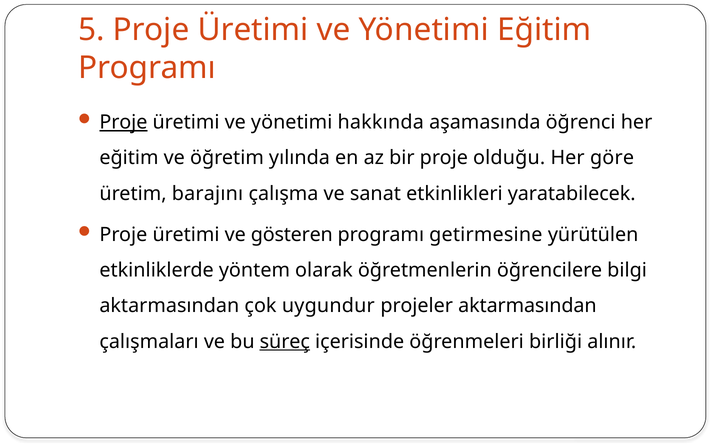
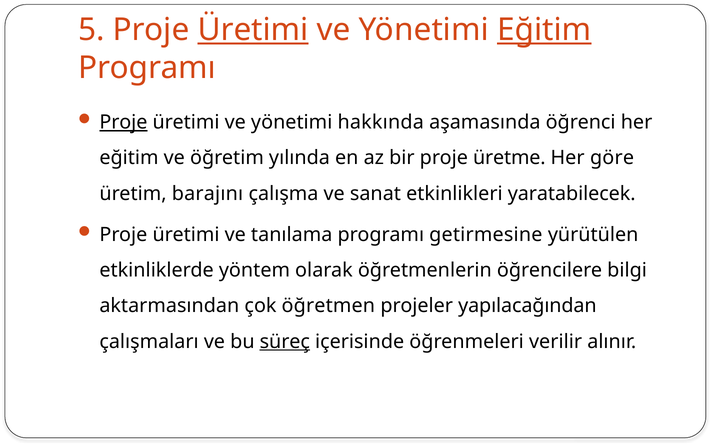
Üretimi at (253, 30) underline: none -> present
Eğitim at (544, 30) underline: none -> present
olduğu: olduğu -> üretme
gösteren: gösteren -> tanılama
uygundur: uygundur -> öğretmen
projeler aktarmasından: aktarmasından -> yapılacağından
birliği: birliği -> verilir
